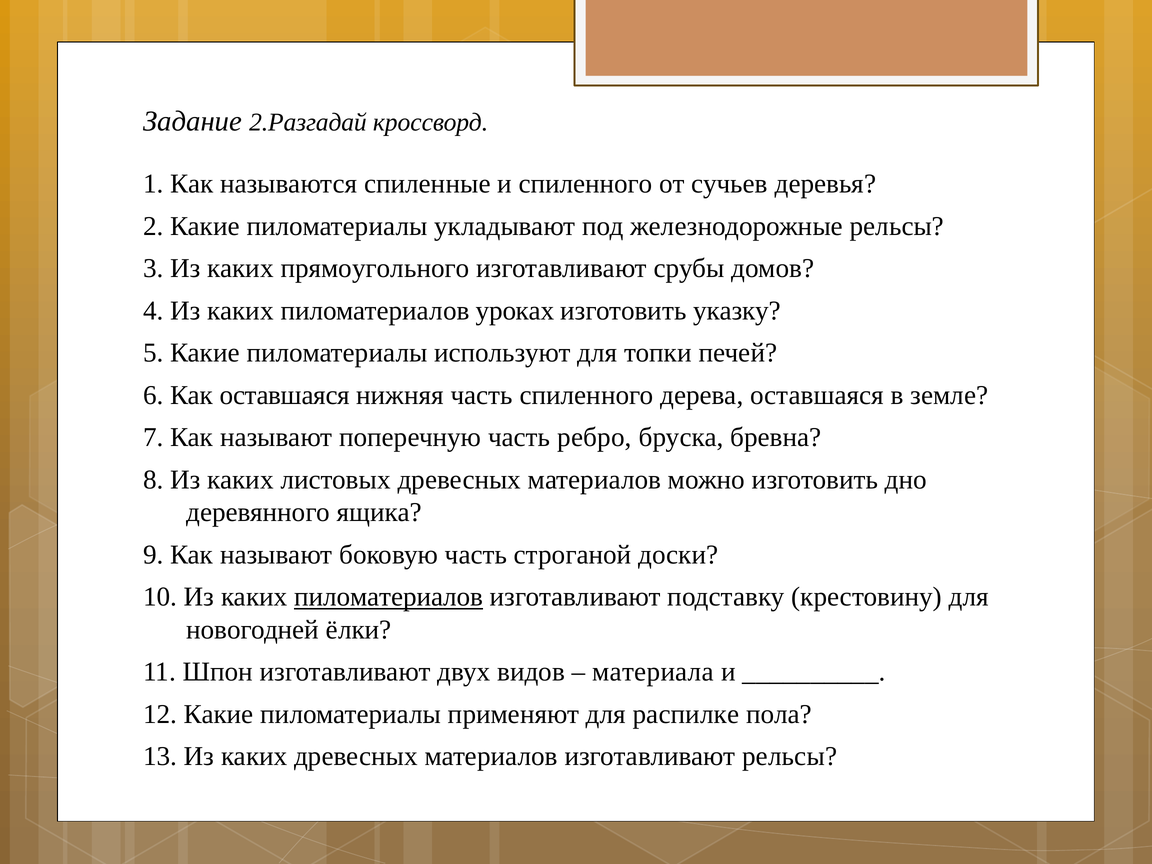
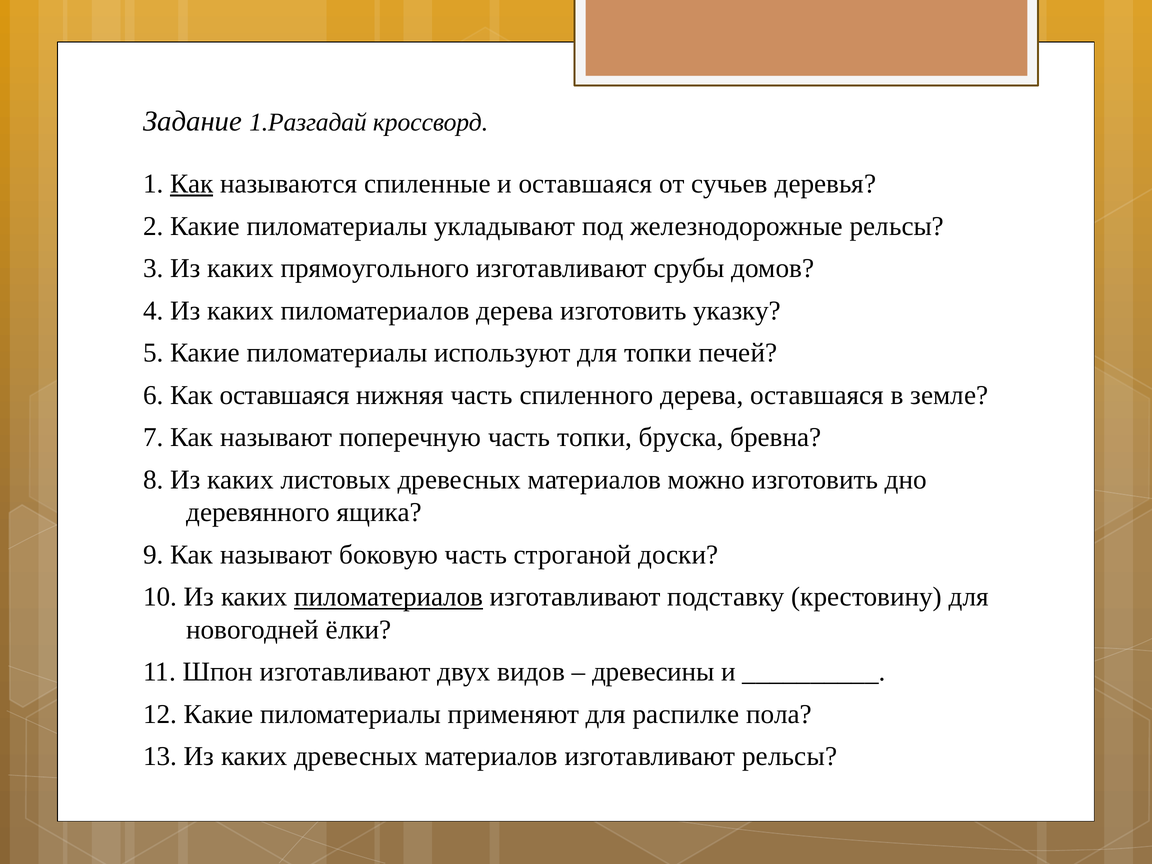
2.Разгадай: 2.Разгадай -> 1.Разгадай
Как at (192, 184) underline: none -> present
и спиленного: спиленного -> оставшаяся
пиломатериалов уроках: уроках -> дерева
часть ребро: ребро -> топки
материала: материала -> древесины
